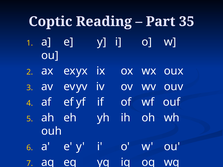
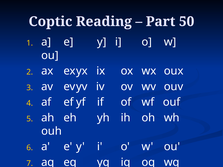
35: 35 -> 50
